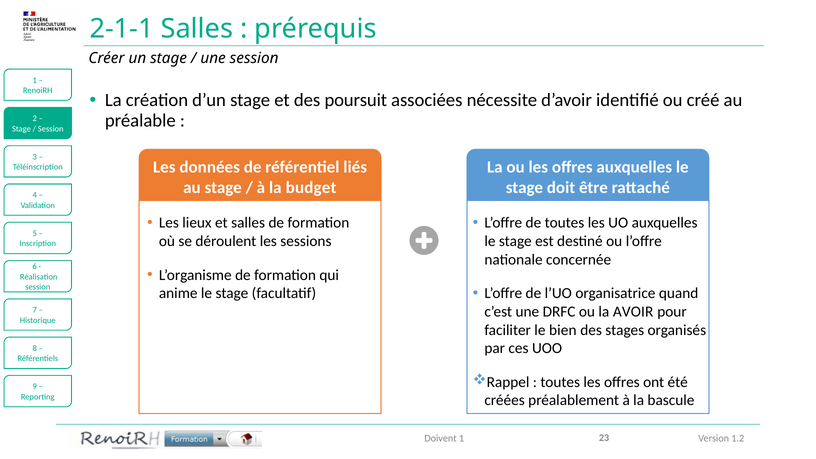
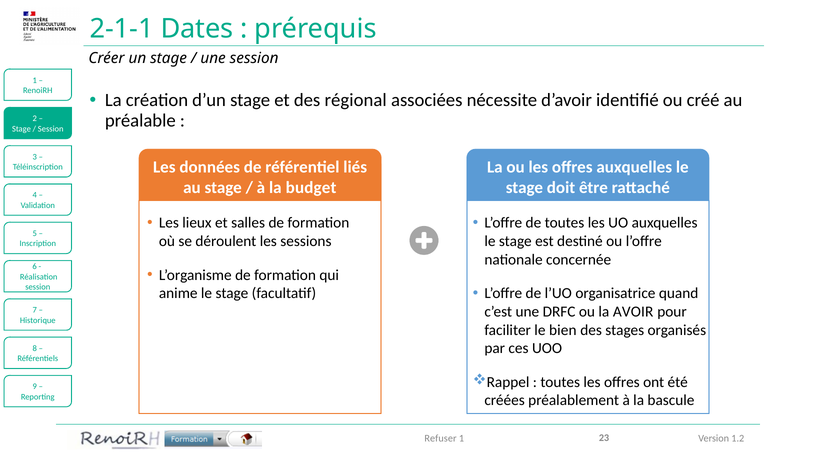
2-1-1 Salles: Salles -> Dates
poursuit: poursuit -> régional
Doivent: Doivent -> Refuser
